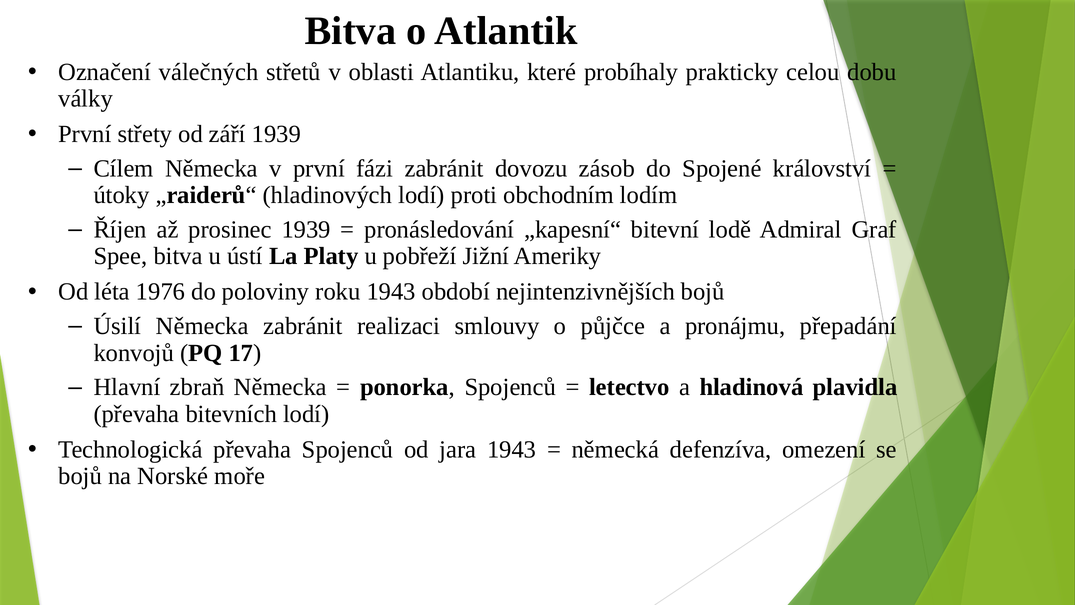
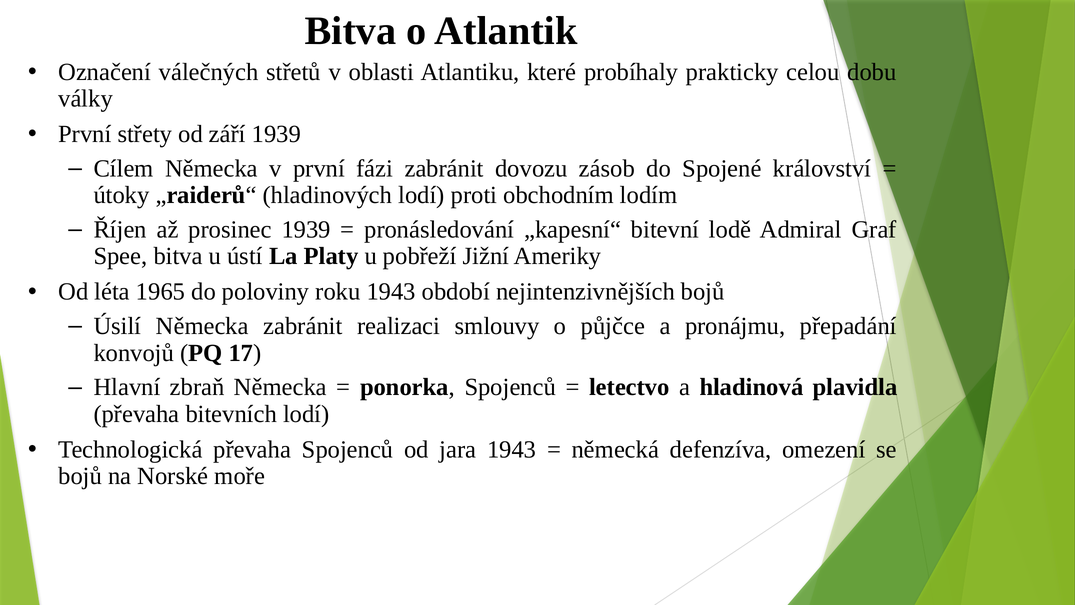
1976: 1976 -> 1965
